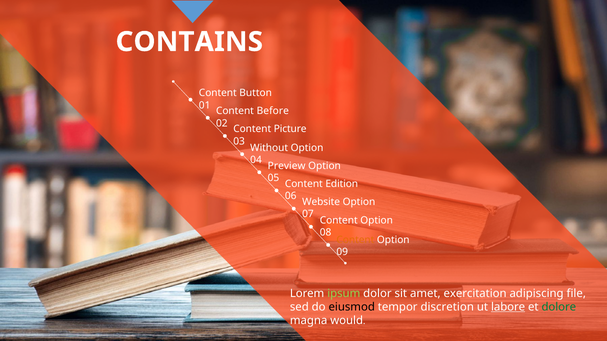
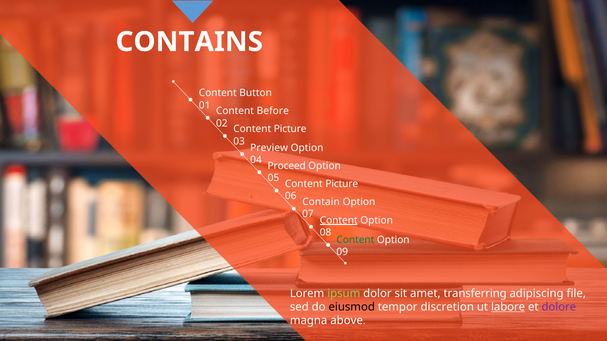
Without: Without -> Preview
Preview: Preview -> Proceed
Edition at (342, 184): Edition -> Picture
Website: Website -> Contain
Content at (339, 220) underline: none -> present
Content at (355, 240) colour: orange -> green
exercitation: exercitation -> transferring
dolore colour: green -> purple
would: would -> above
